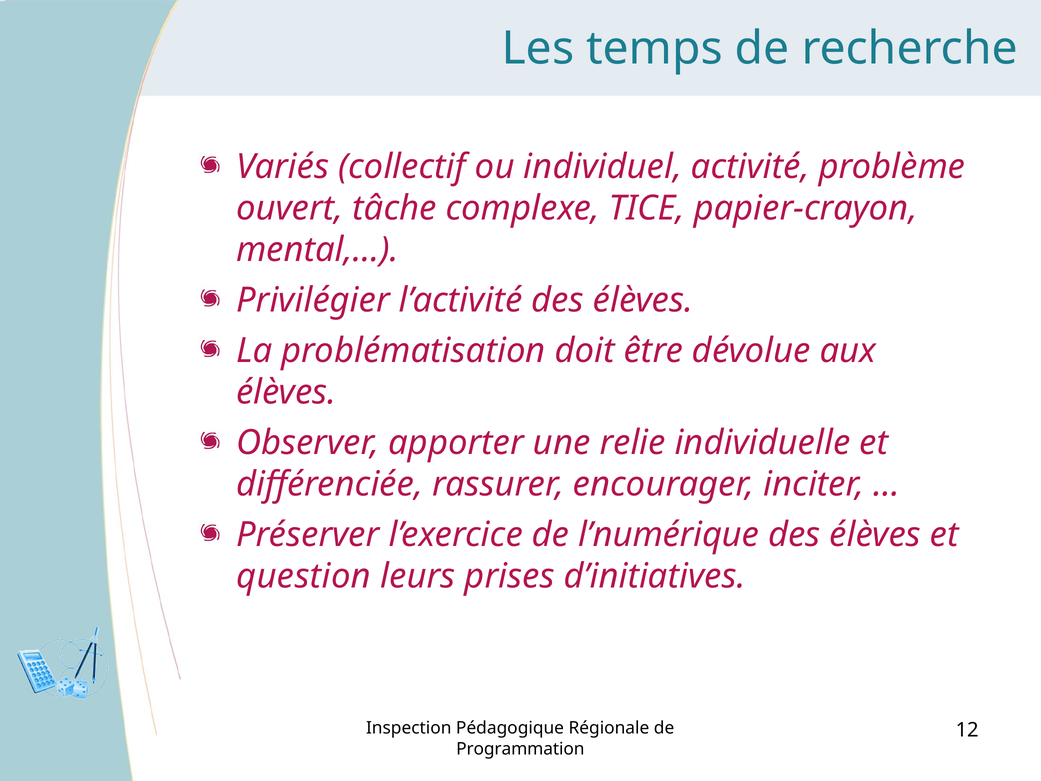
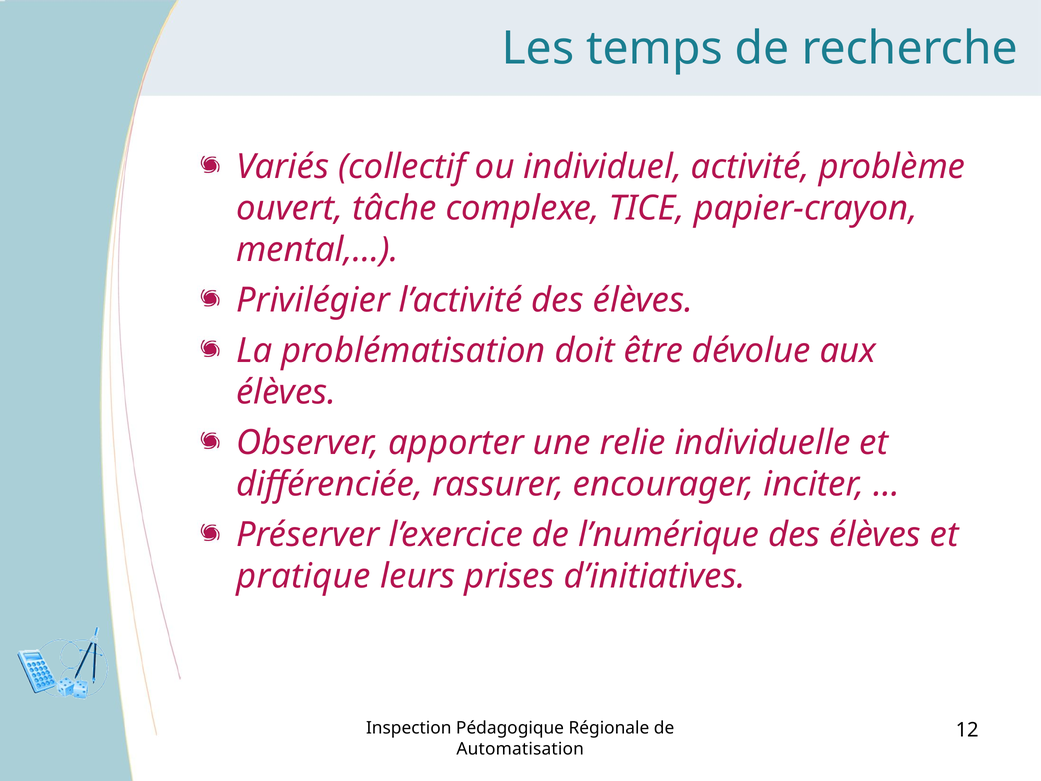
question: question -> pratique
Programmation: Programmation -> Automatisation
